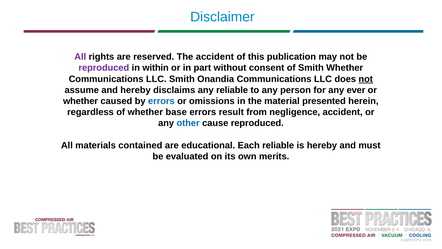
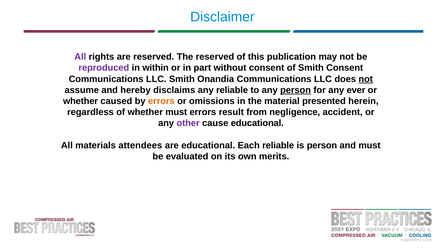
The accident: accident -> reserved
Smith Whether: Whether -> Consent
person at (296, 90) underline: none -> present
errors at (161, 101) colour: blue -> orange
whether base: base -> must
other colour: blue -> purple
cause reproduced: reproduced -> educational
contained: contained -> attendees
is hereby: hereby -> person
